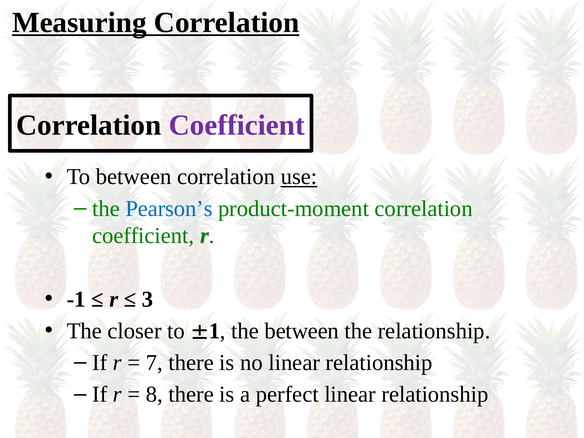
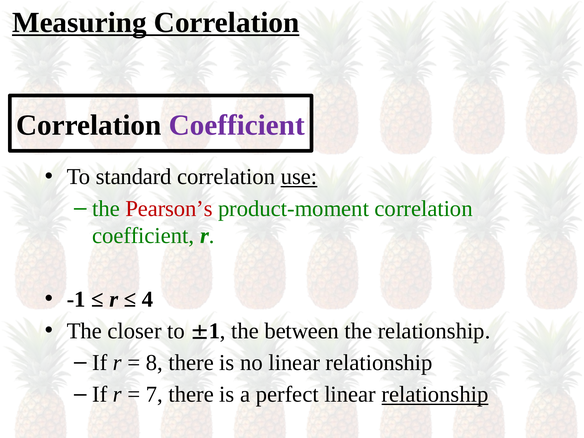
To between: between -> standard
Pearson’s colour: blue -> red
3: 3 -> 4
7: 7 -> 8
8: 8 -> 7
relationship at (435, 394) underline: none -> present
